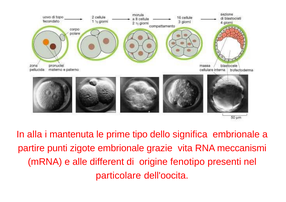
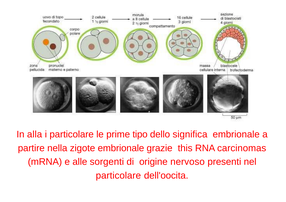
i mantenuta: mantenuta -> particolare
punti: punti -> nella
vita: vita -> this
meccanismi: meccanismi -> carcinomas
different: different -> sorgenti
fenotipo: fenotipo -> nervoso
